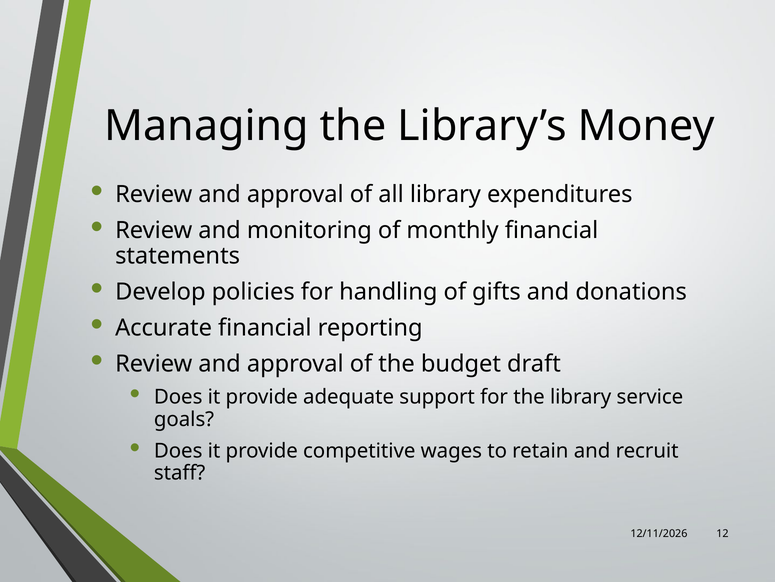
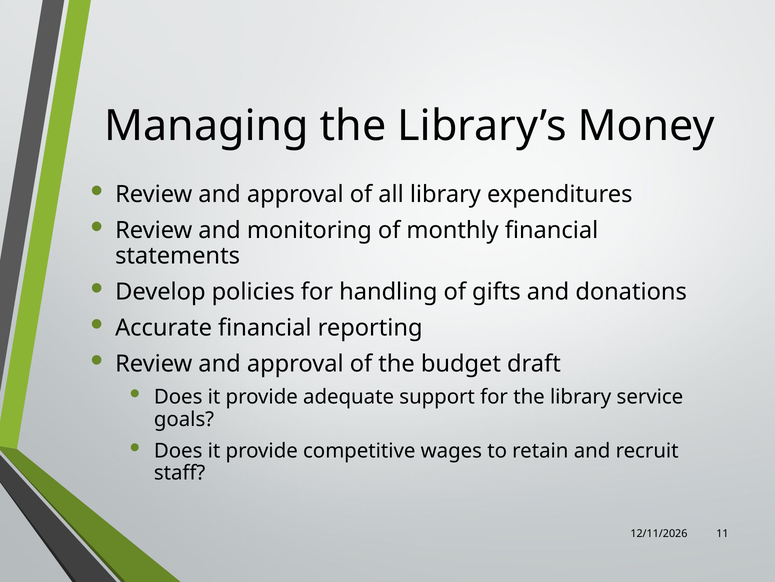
12: 12 -> 11
